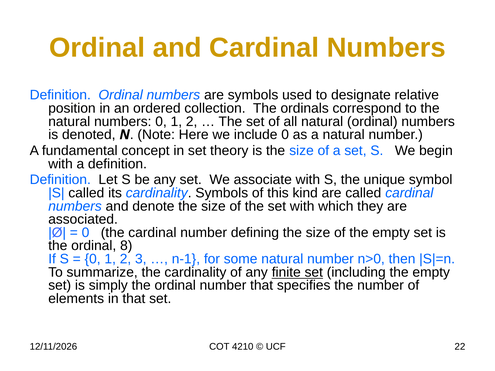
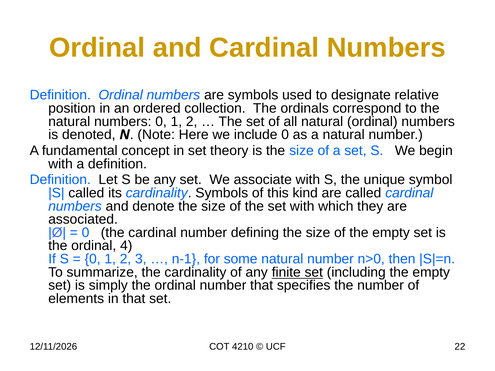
8: 8 -> 4
